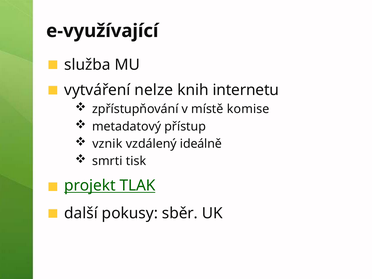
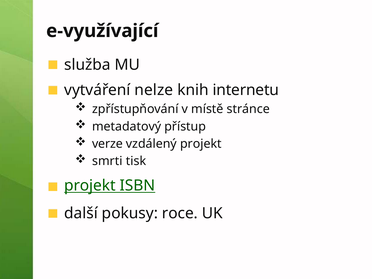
komise: komise -> stránce
vznik: vznik -> verze
vzdálený ideálně: ideálně -> projekt
TLAK: TLAK -> ISBN
sběr: sběr -> roce
